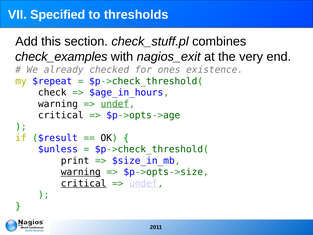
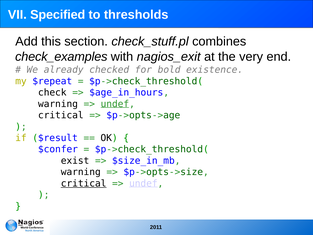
ones: ones -> bold
$unless: $unless -> $confer
print: print -> exist
warning at (81, 172) underline: present -> none
